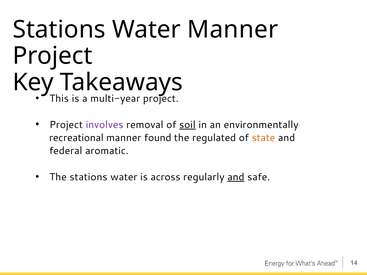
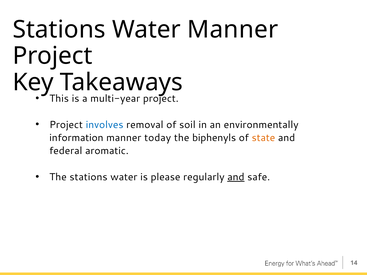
involves colour: purple -> blue
soil underline: present -> none
recreational: recreational -> information
found: found -> today
regulated: regulated -> biphenyls
across: across -> please
